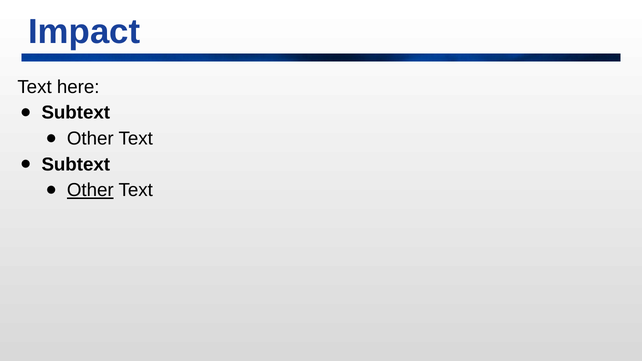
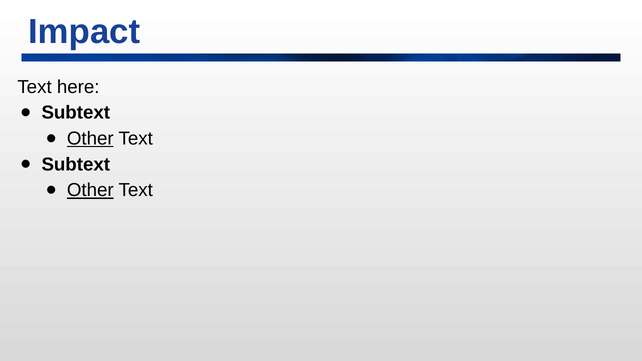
Other at (90, 139) underline: none -> present
